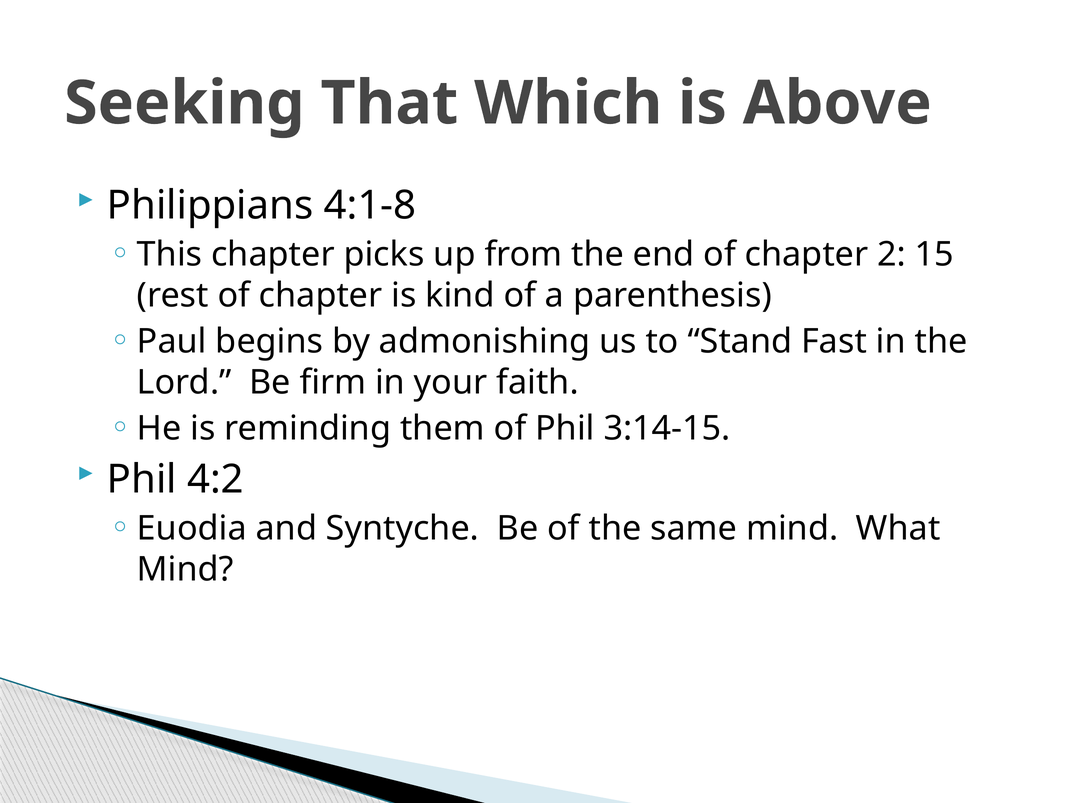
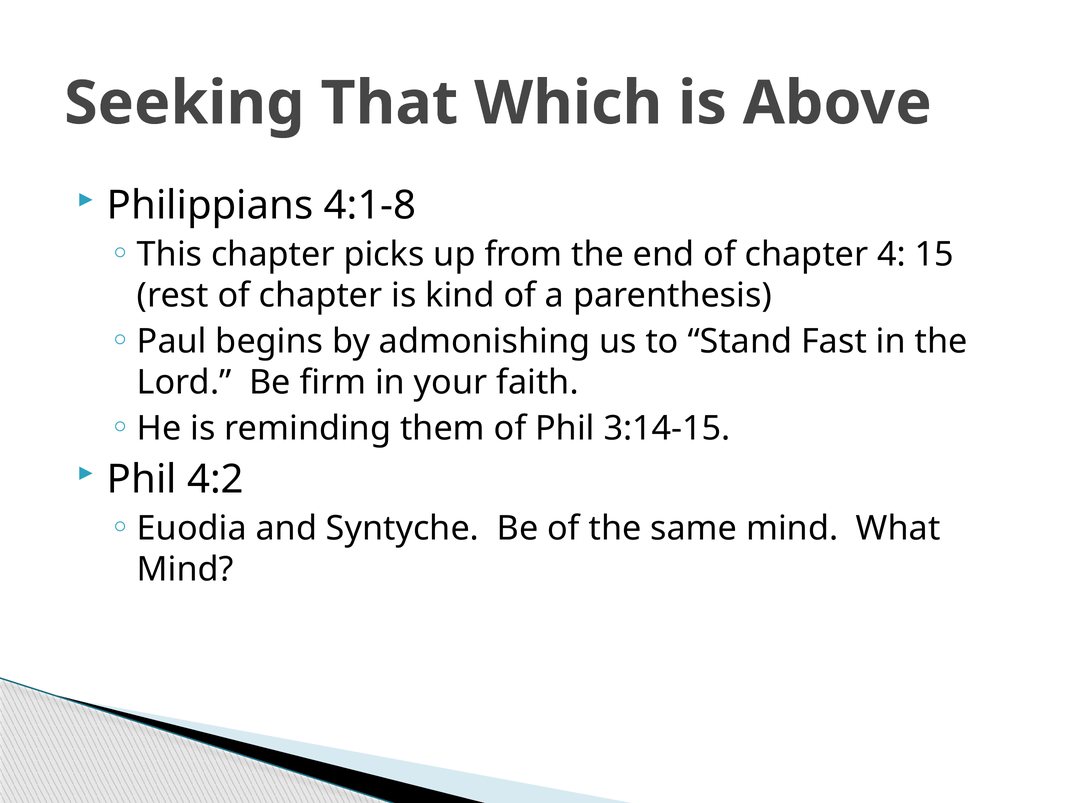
2: 2 -> 4
